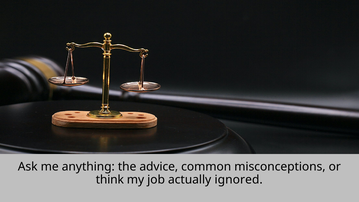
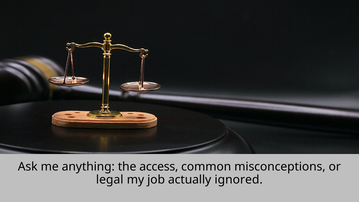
advice: advice -> access
think: think -> legal
